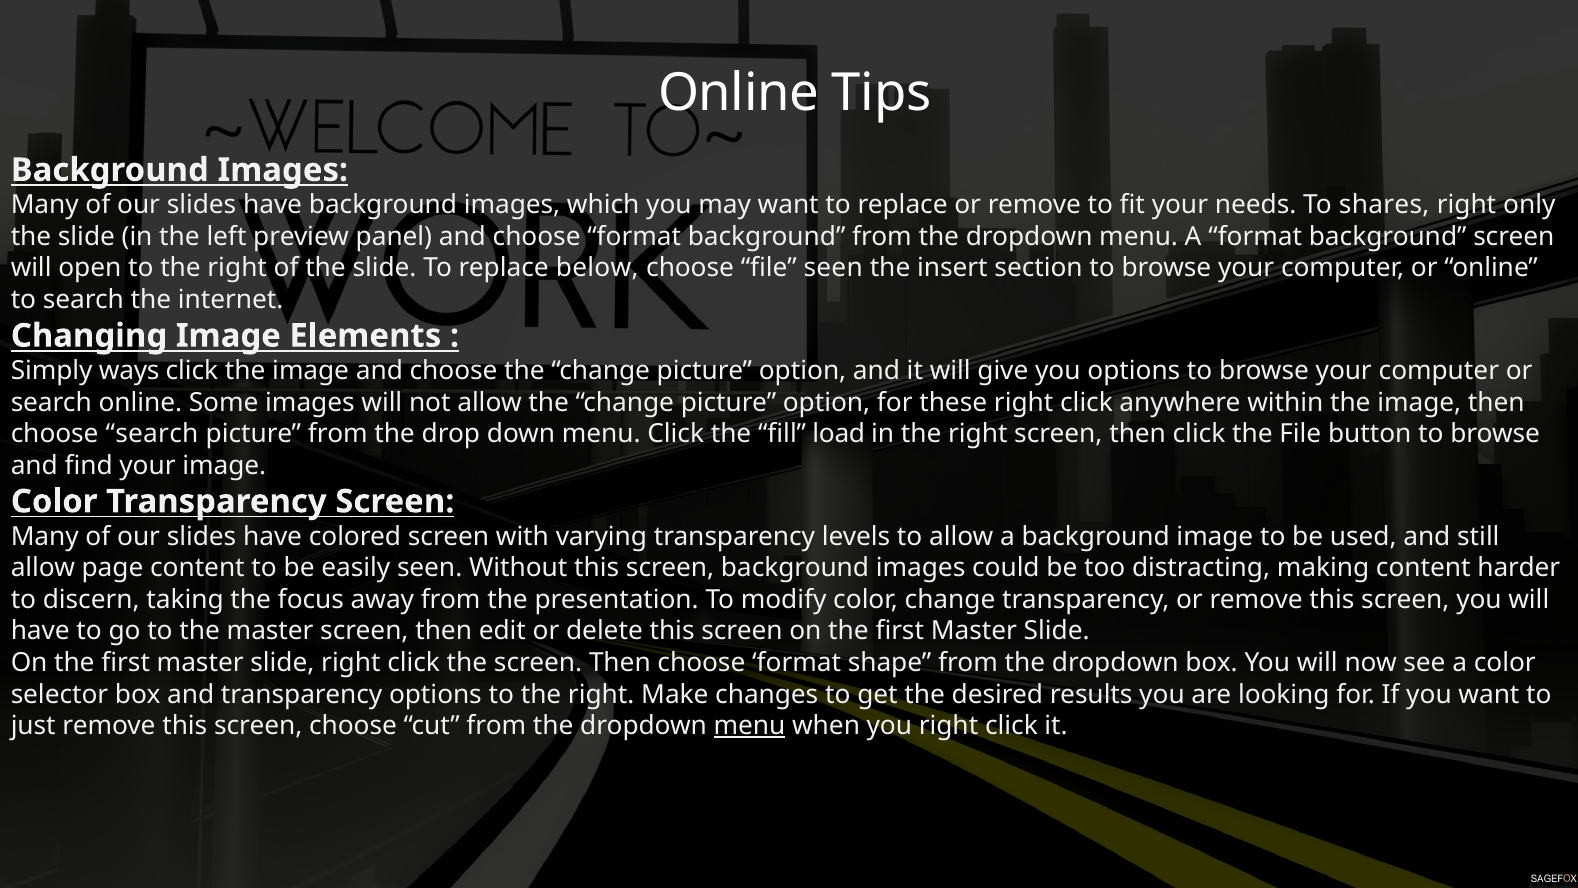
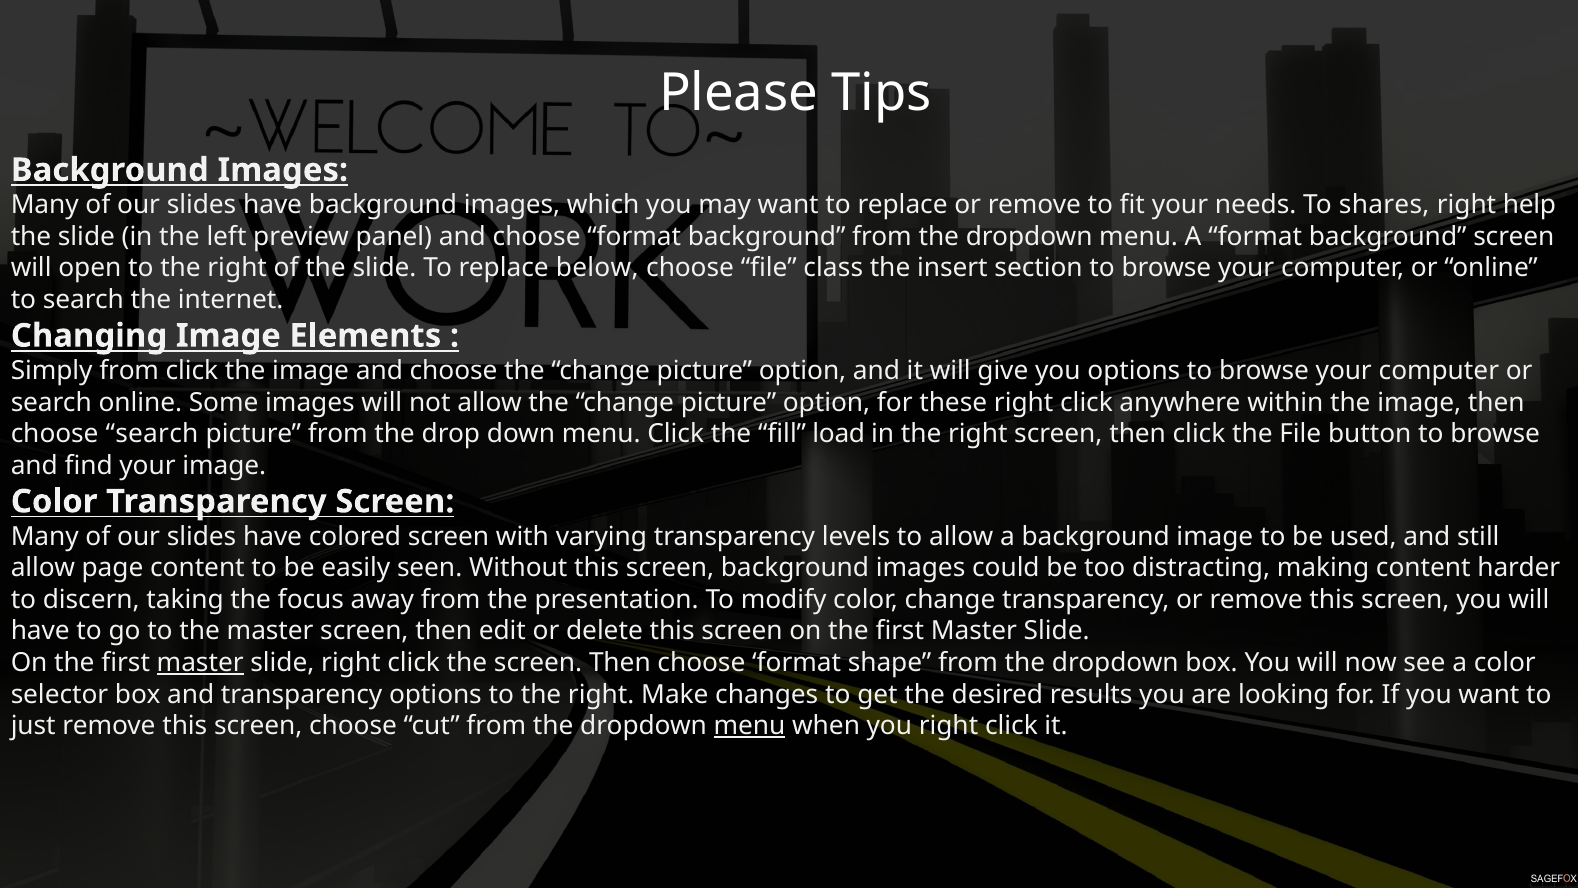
Online at (739, 93): Online -> Please
only: only -> help
file seen: seen -> class
Simply ways: ways -> from
master at (200, 663) underline: none -> present
